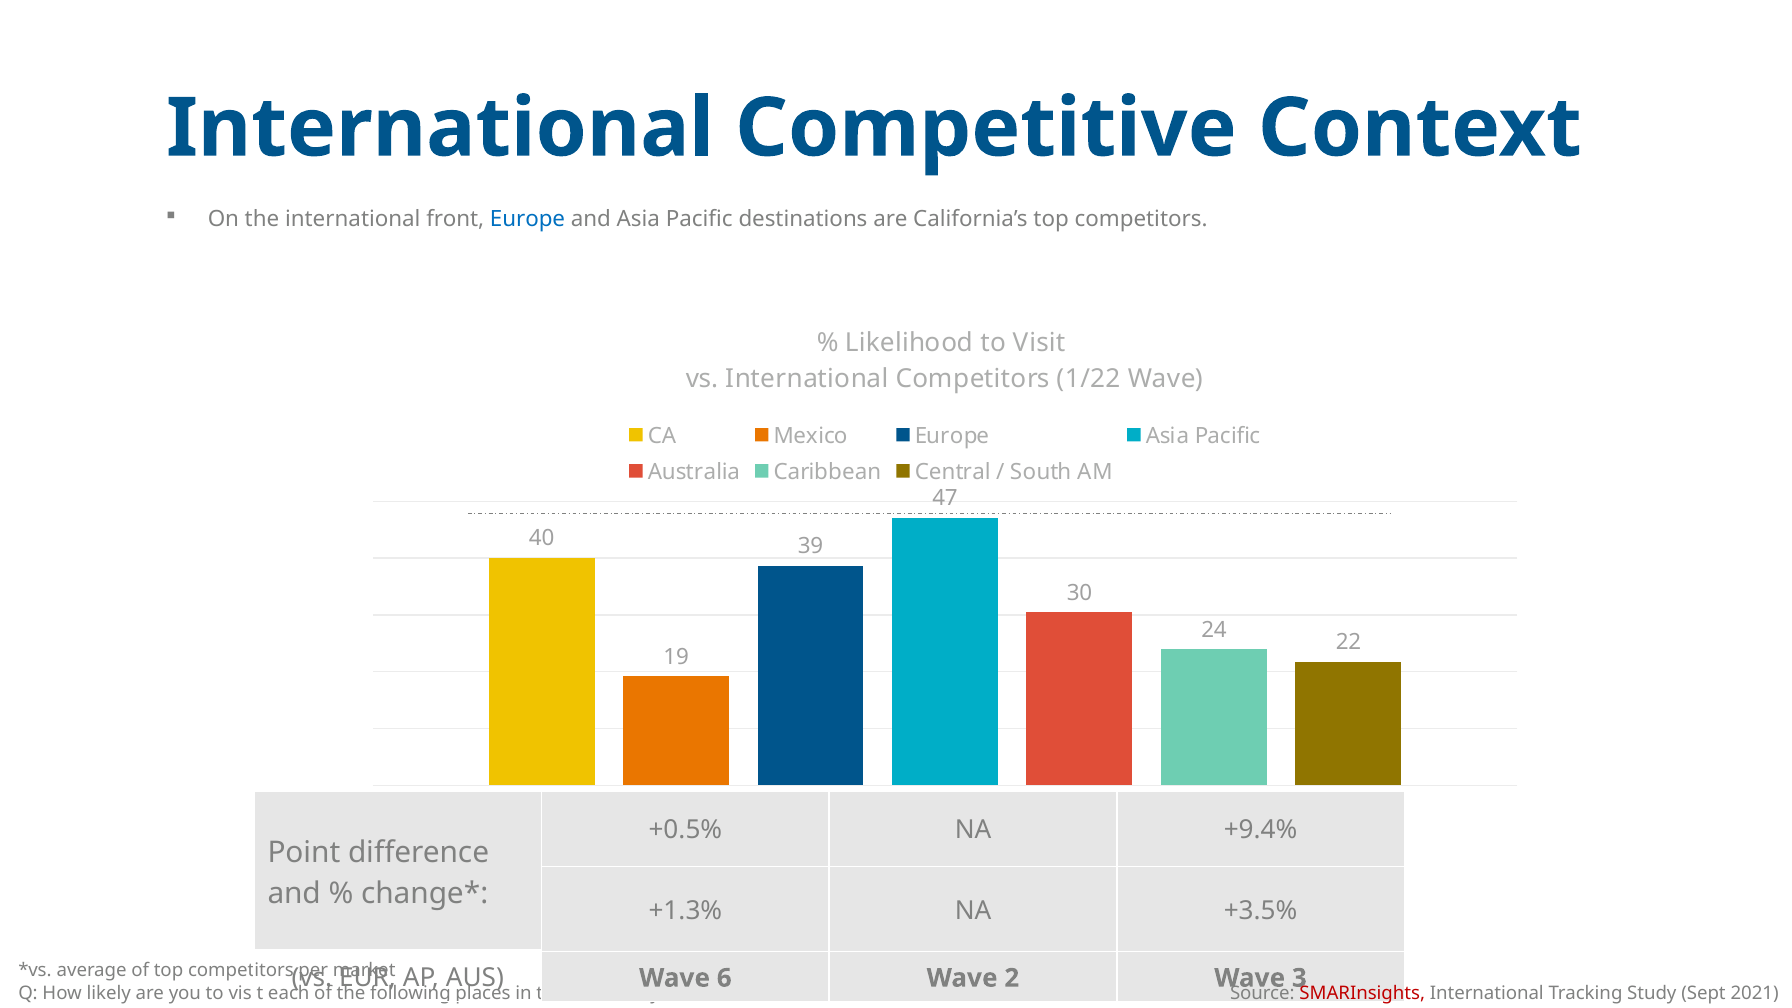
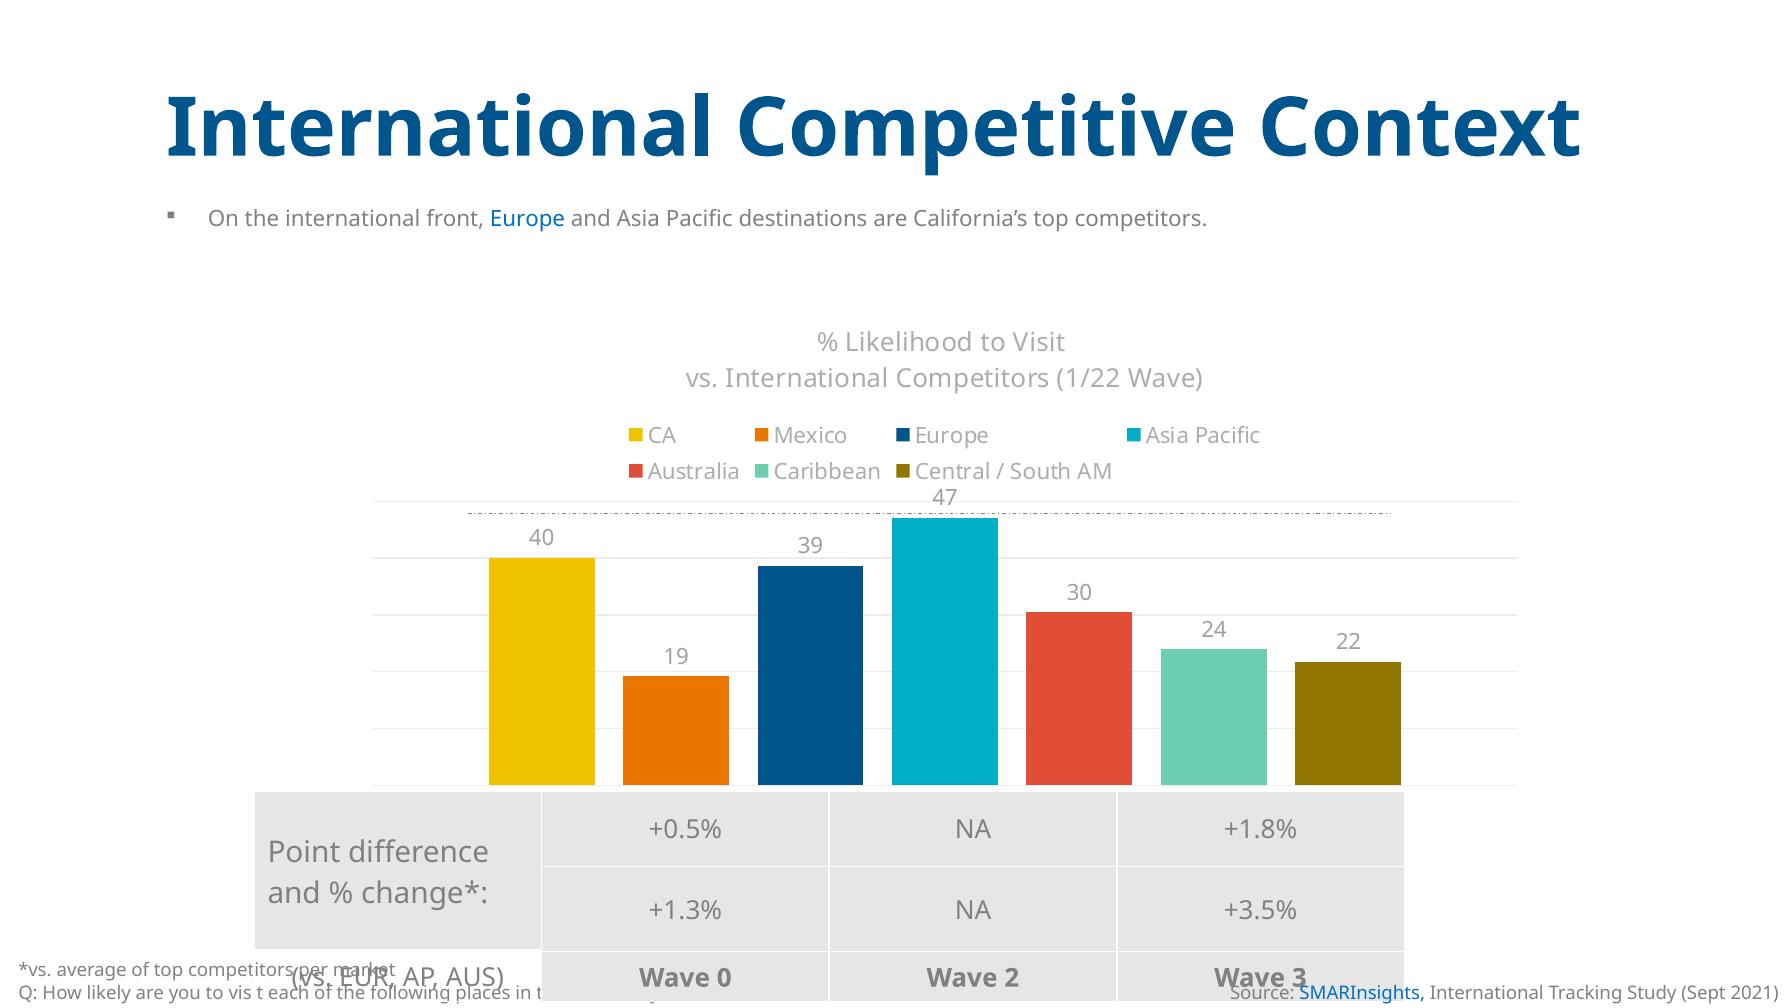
+9.4%: +9.4% -> +1.8%
6: 6 -> 0
SMARInsights colour: red -> blue
